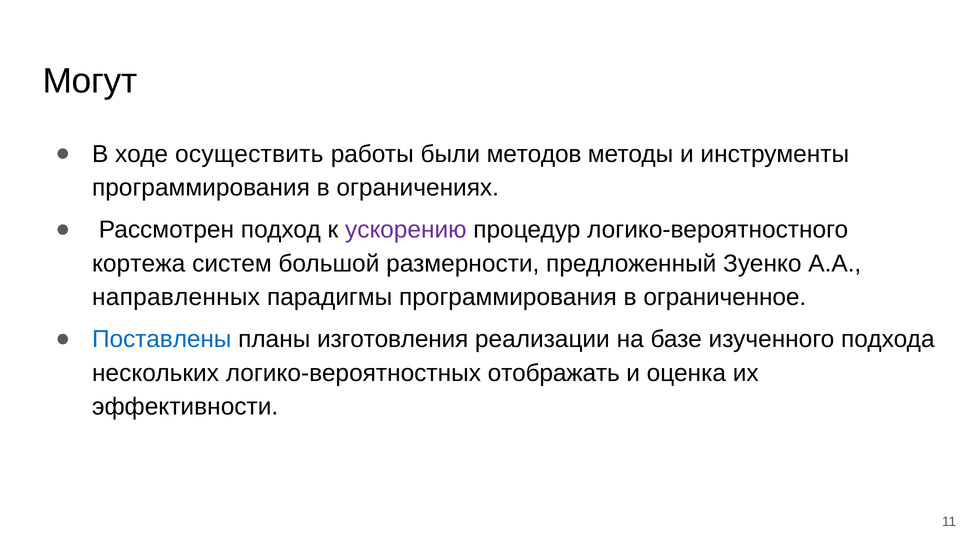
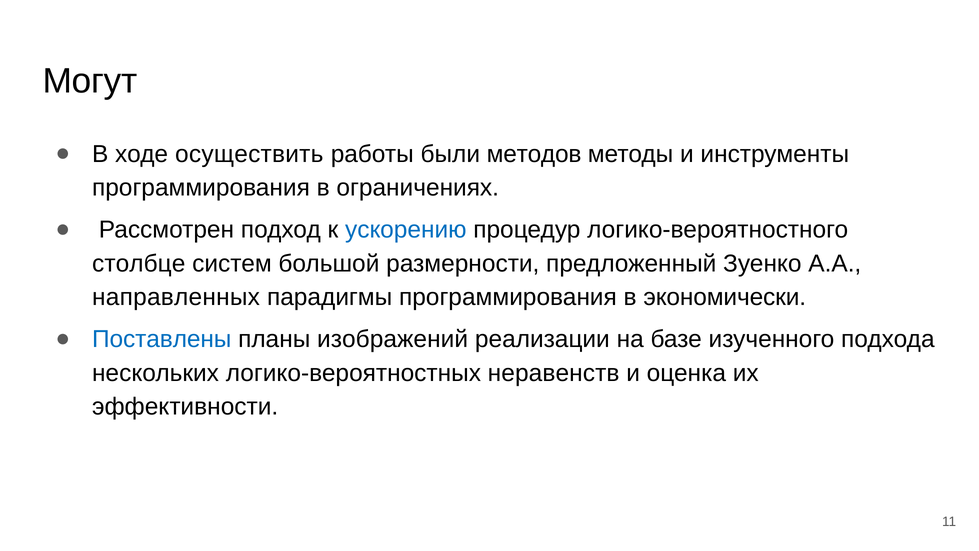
ускорению colour: purple -> blue
кортежа: кортежа -> столбце
ограниченное: ограниченное -> экономически
изготовления: изготовления -> изображений
отображать: отображать -> неравенств
